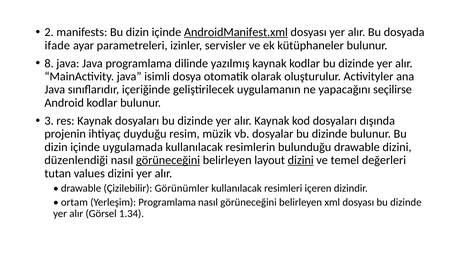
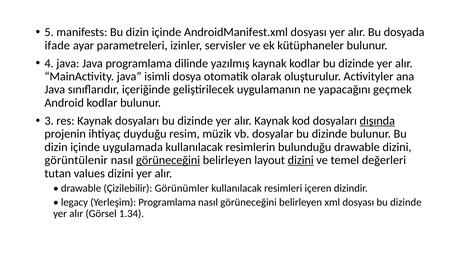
2: 2 -> 5
AndroidManifest.xml underline: present -> none
8: 8 -> 4
seçilirse: seçilirse -> geçmek
dışında underline: none -> present
düzenlendiği: düzenlendiği -> görüntülenir
ortam: ortam -> legacy
